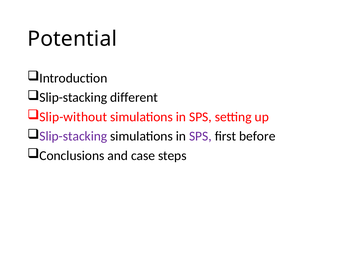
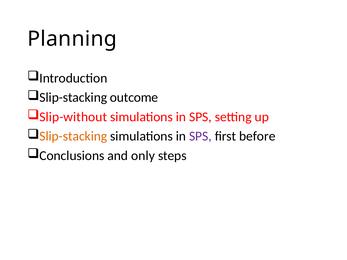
Potential: Potential -> Planning
different: different -> outcome
Slip-stacking at (73, 136) colour: purple -> orange
case: case -> only
